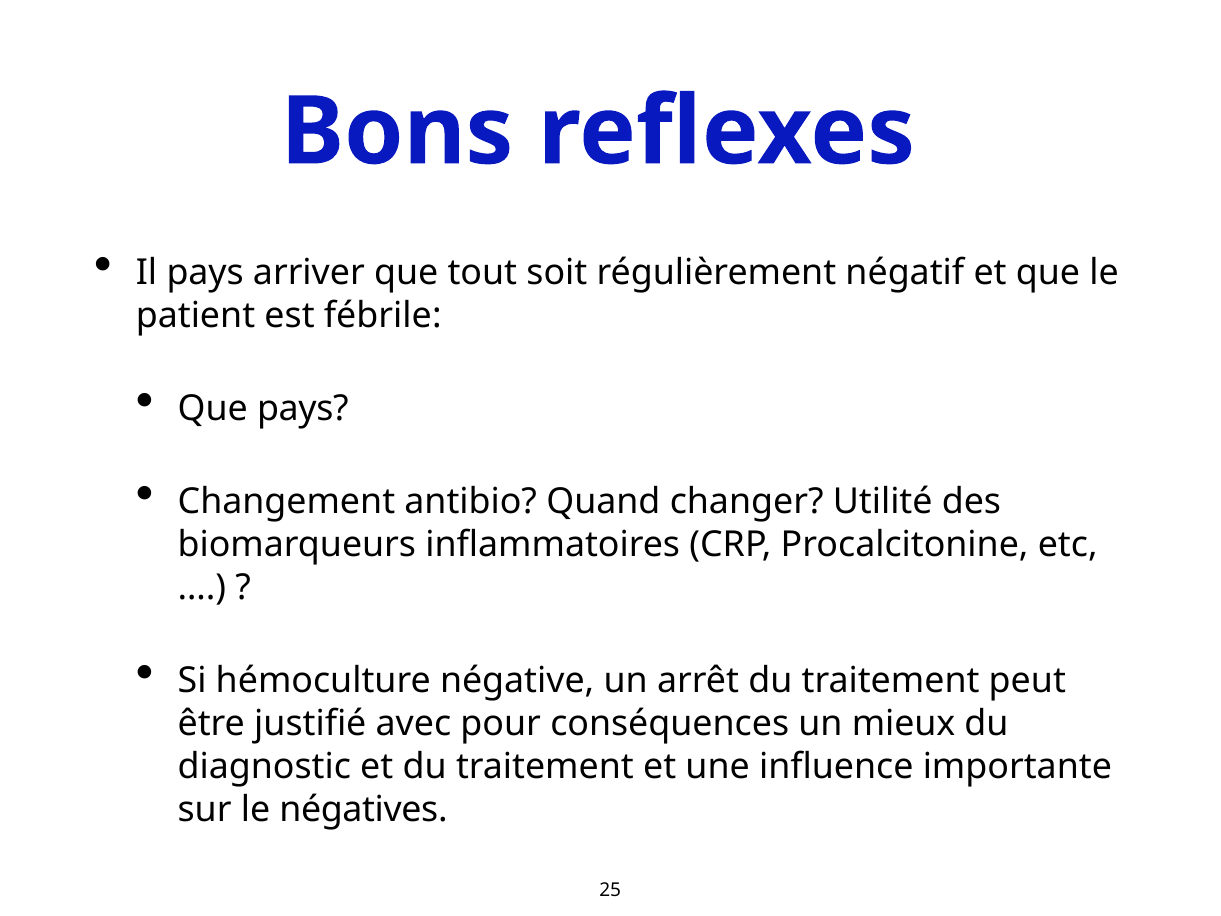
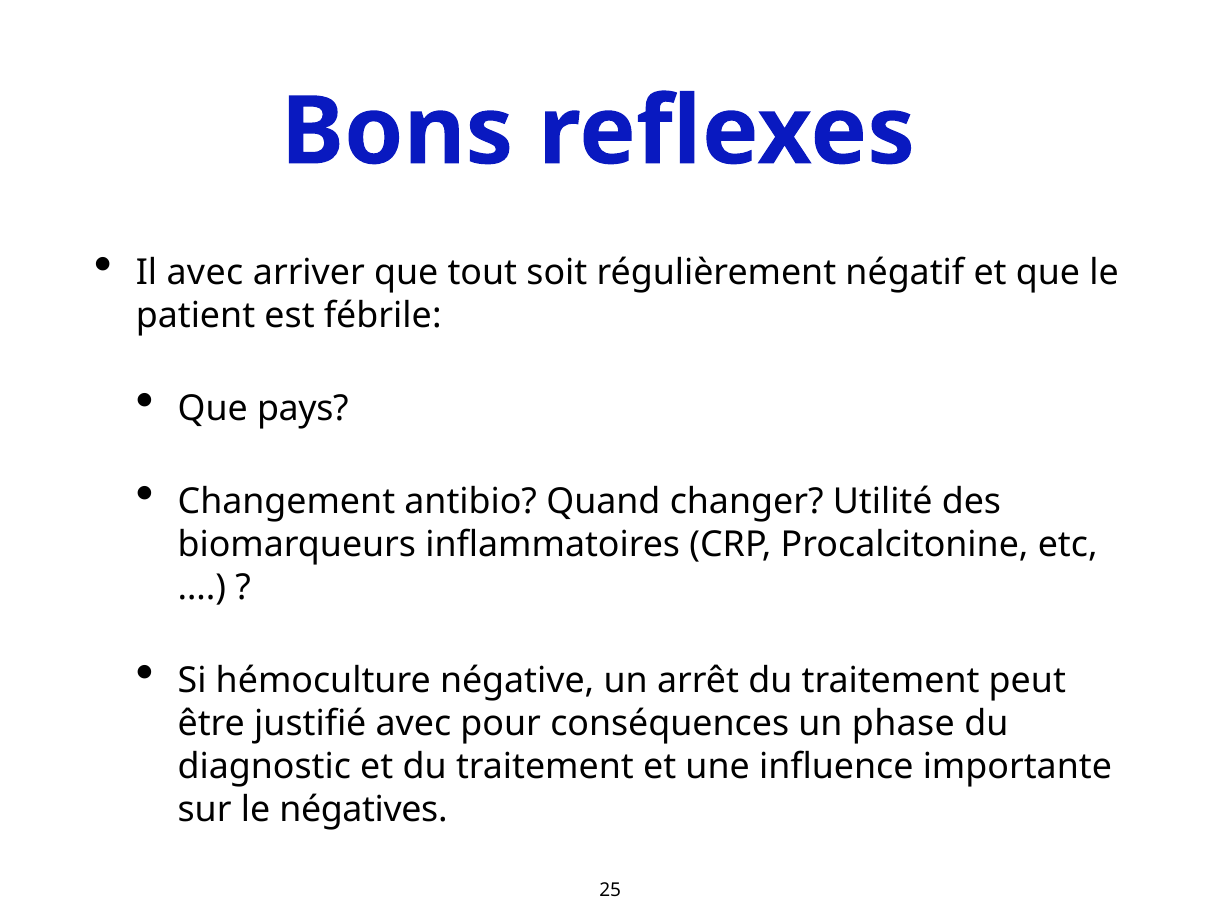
Il pays: pays -> avec
mieux: mieux -> phase
